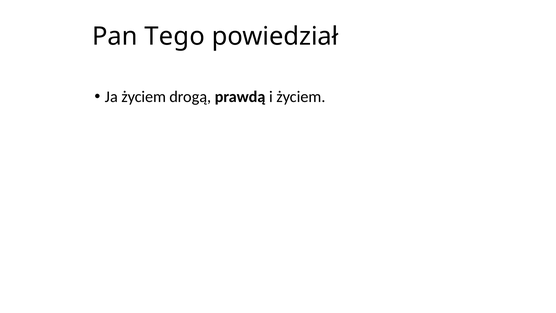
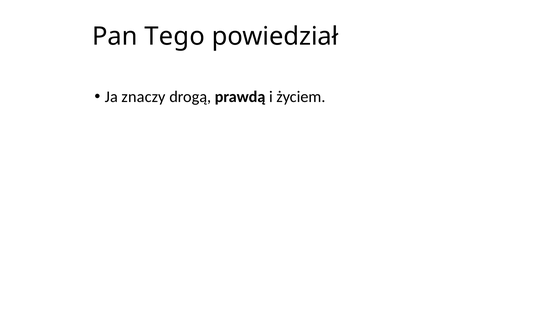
Ja życiem: życiem -> znaczy
